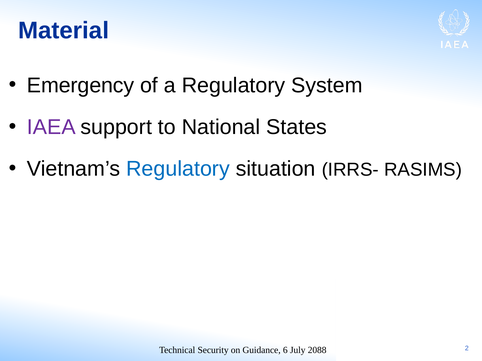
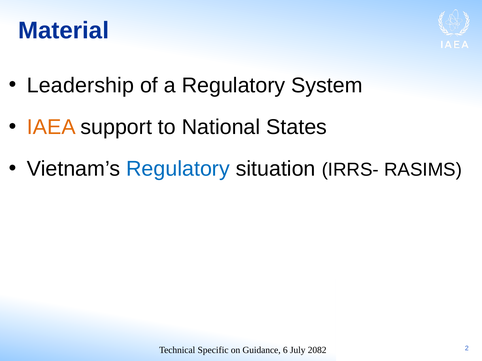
Emergency: Emergency -> Leadership
IAEA colour: purple -> orange
Security: Security -> Specific
2088: 2088 -> 2082
